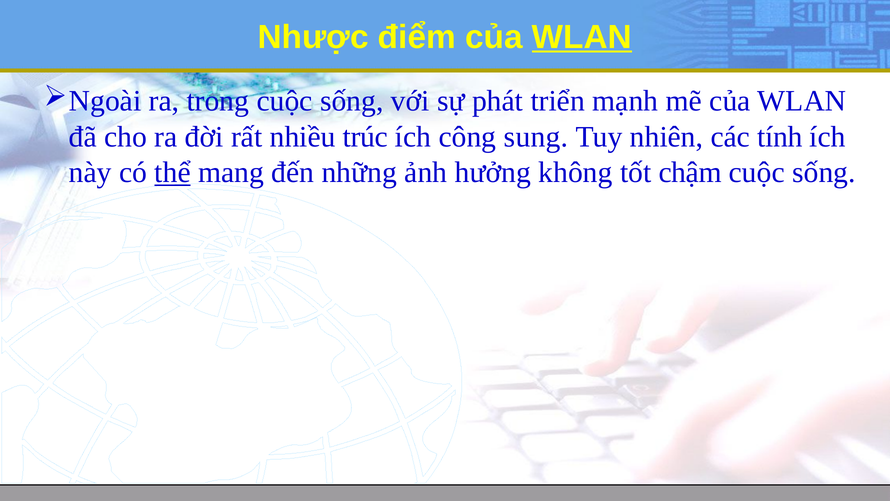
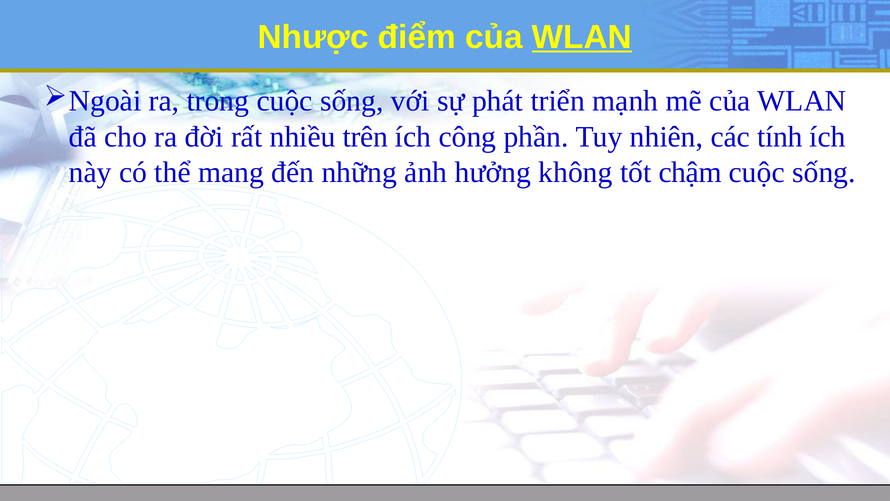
trúc: trúc -> trên
sung: sung -> phần
thể underline: present -> none
